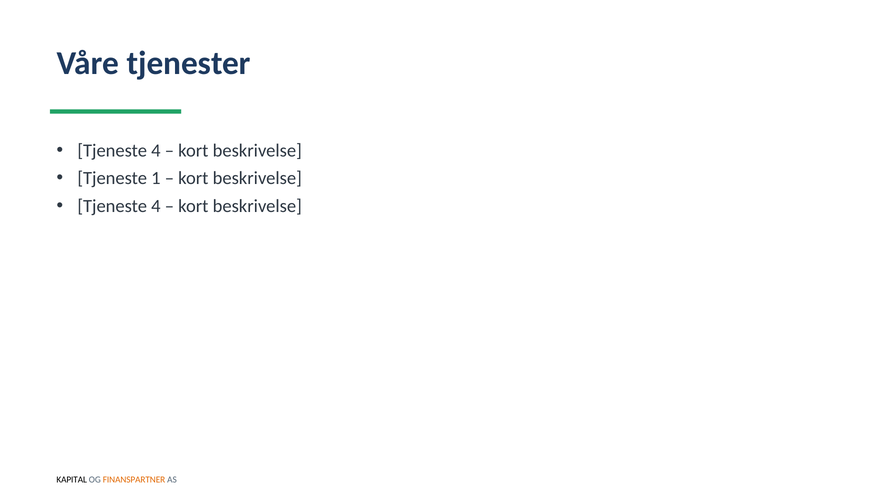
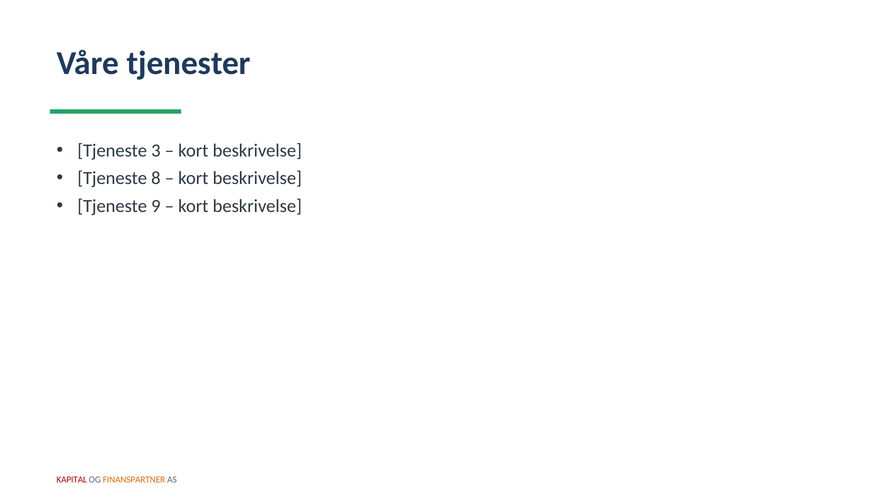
4 at (156, 151): 4 -> 3
1: 1 -> 8
4 at (156, 206): 4 -> 9
KAPITAL colour: black -> red
